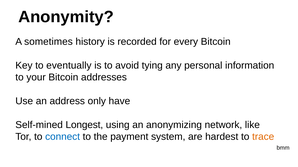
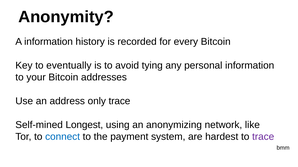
A sometimes: sometimes -> information
only have: have -> trace
trace at (263, 137) colour: orange -> purple
